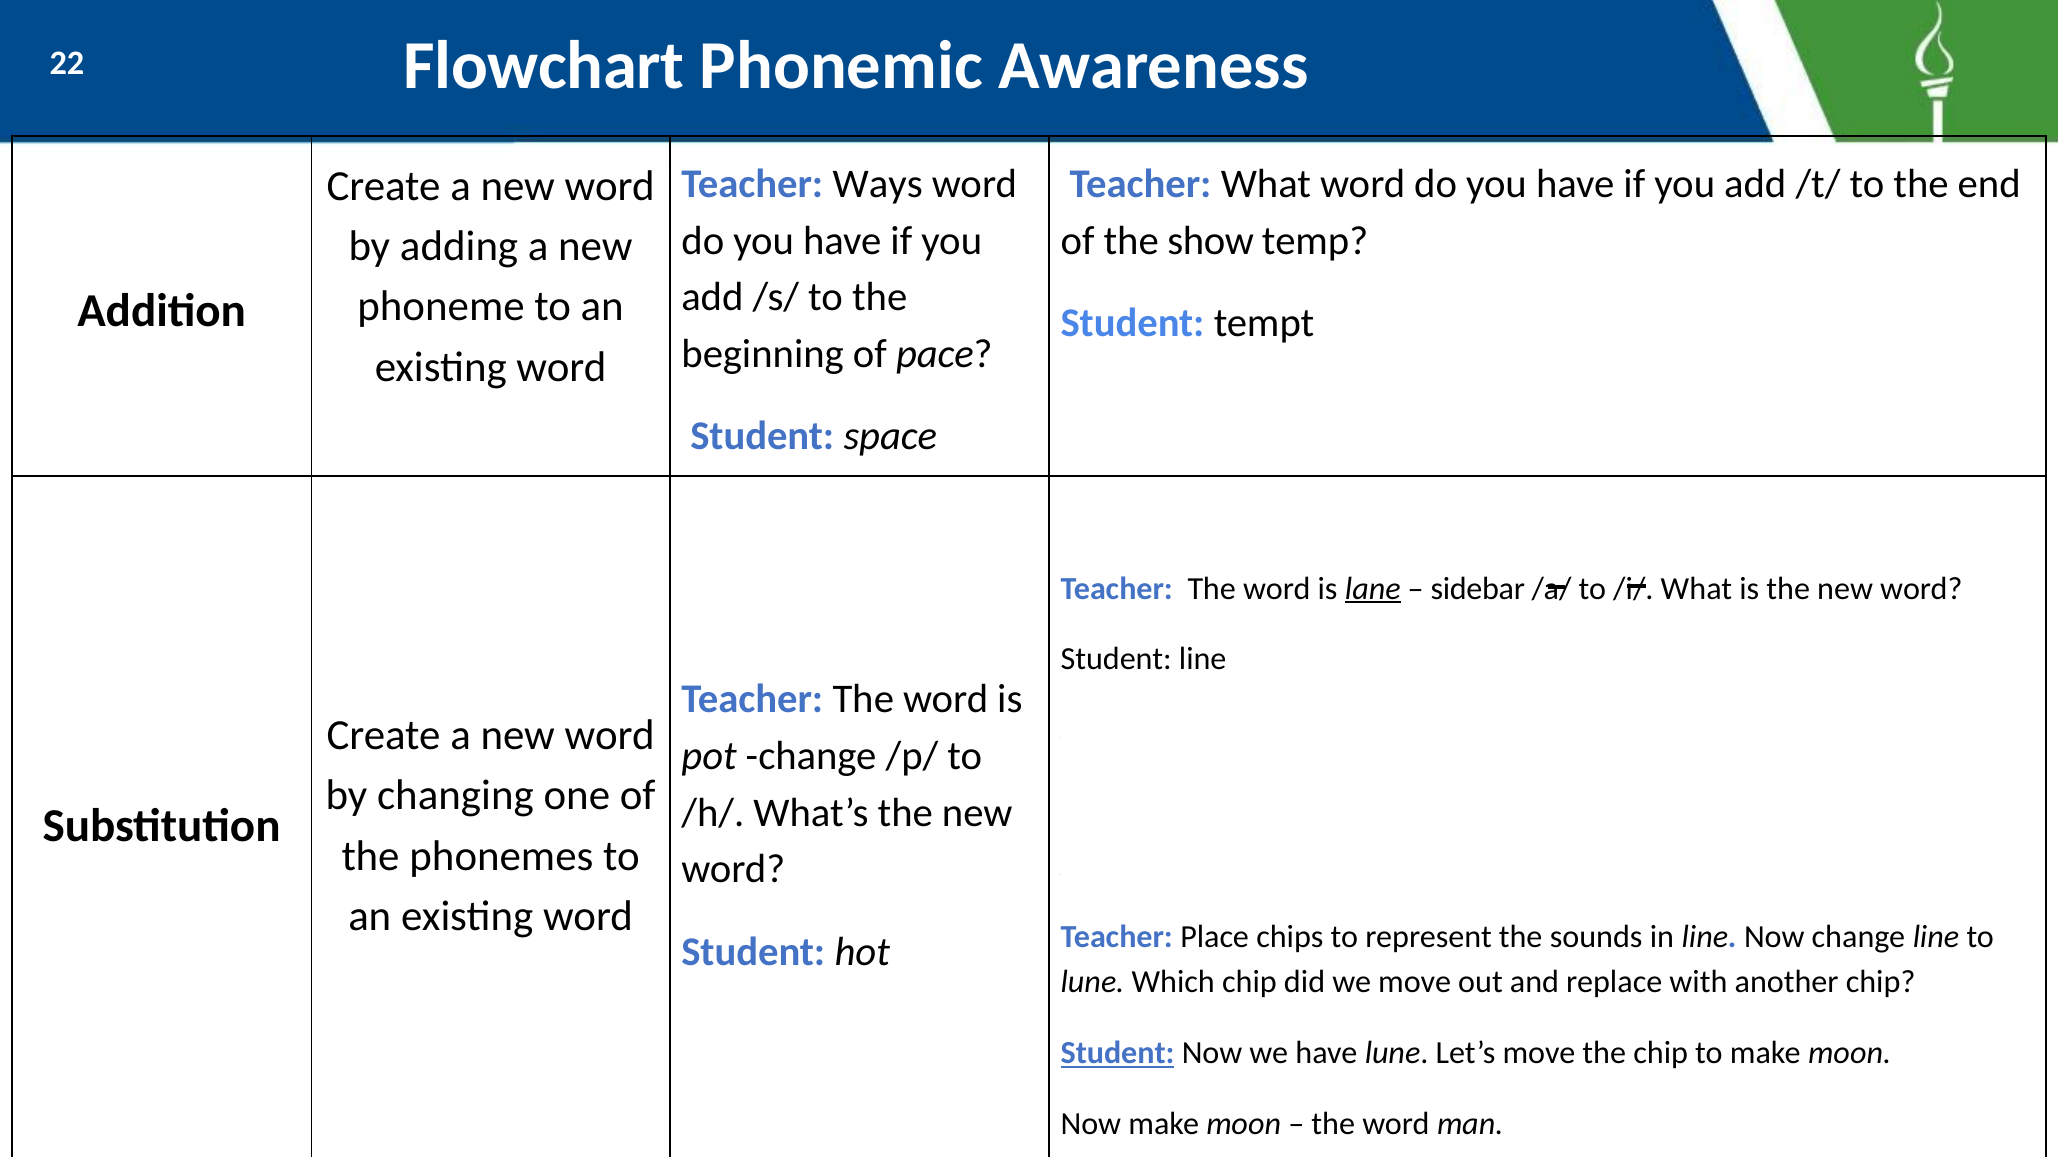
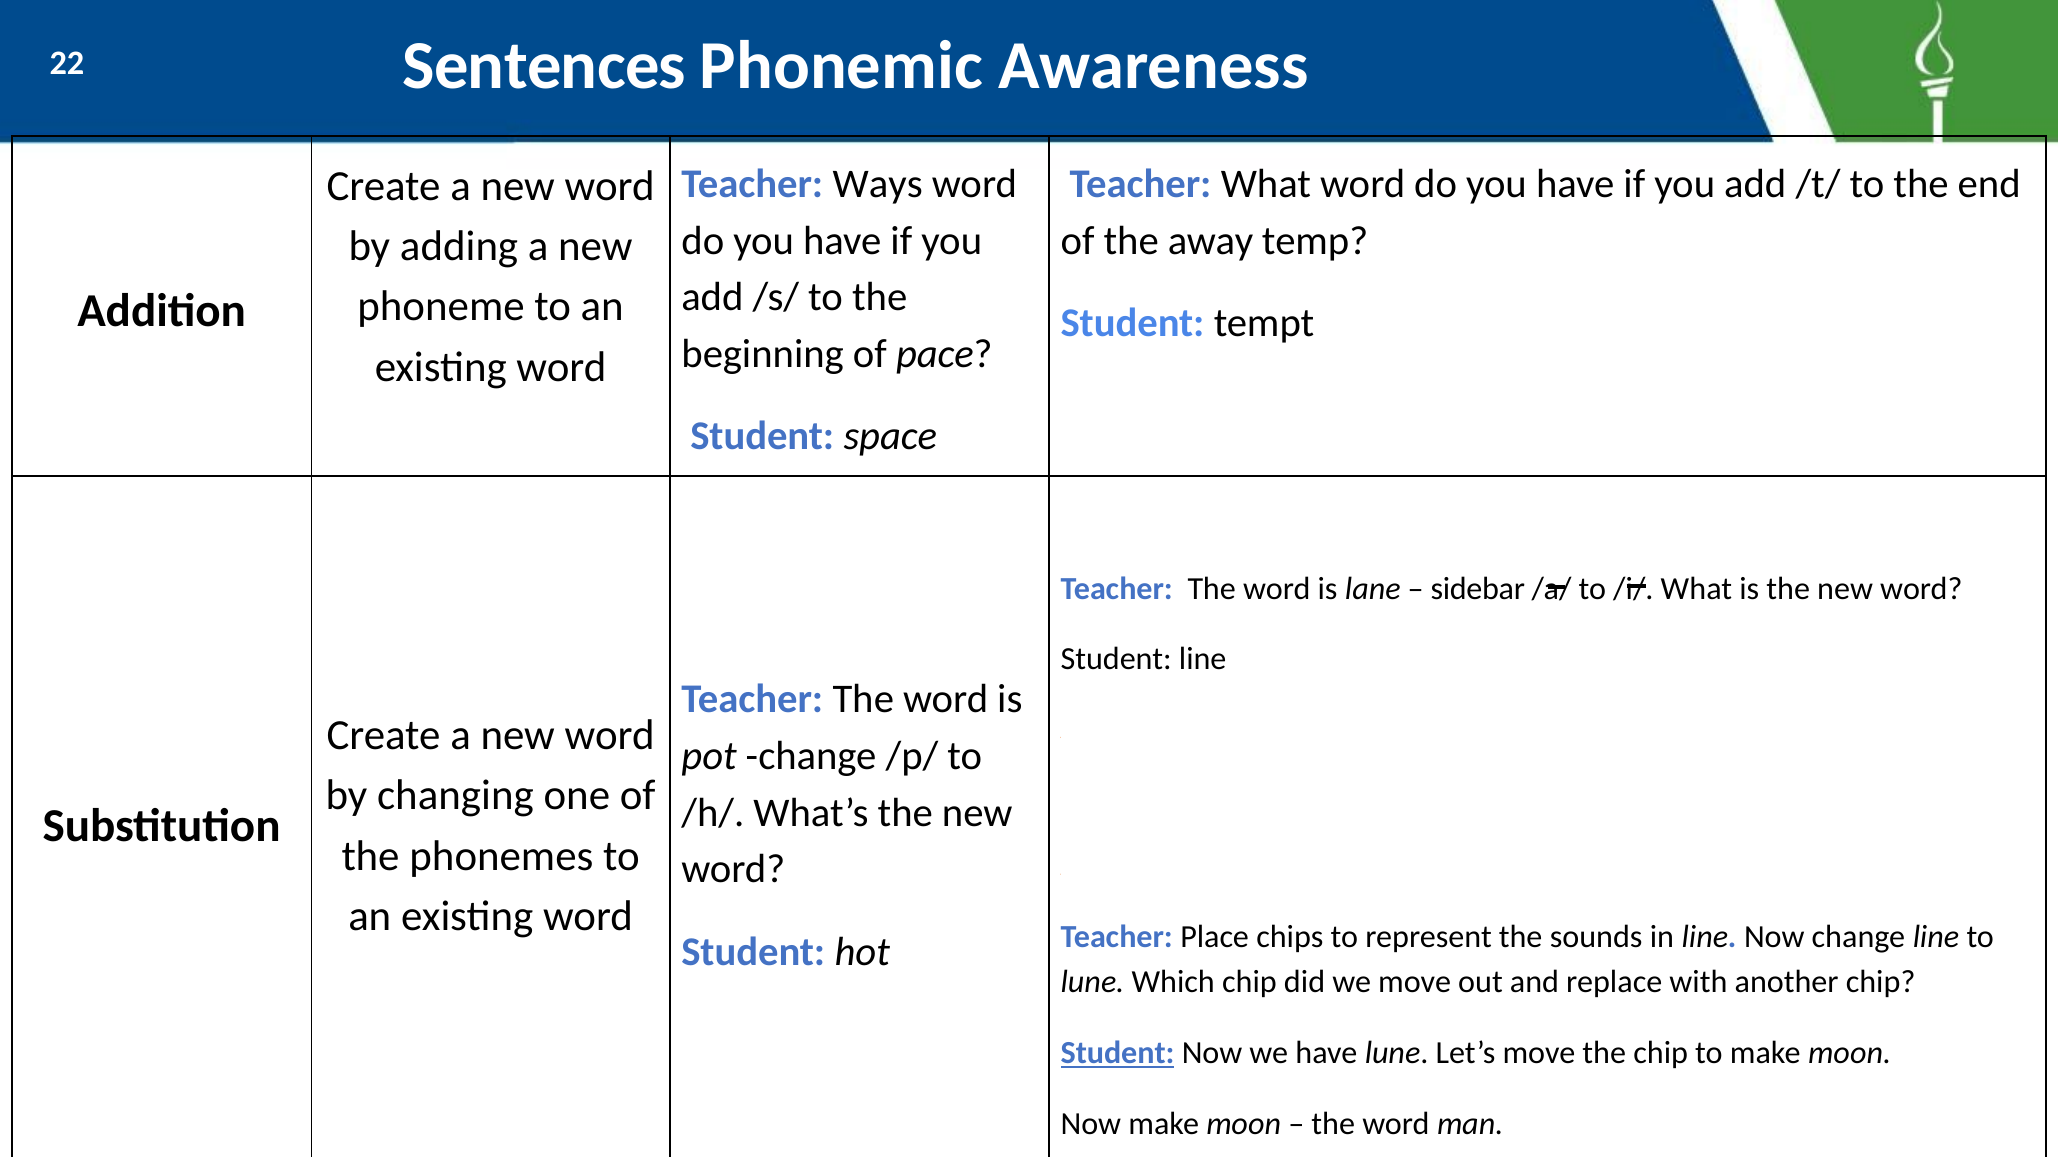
Flowchart: Flowchart -> Sentences
the show: show -> away
lane underline: present -> none
